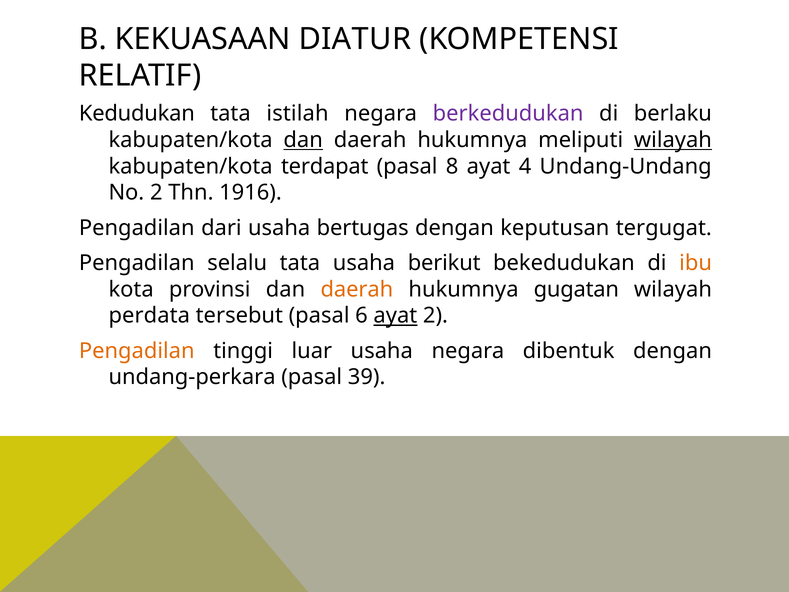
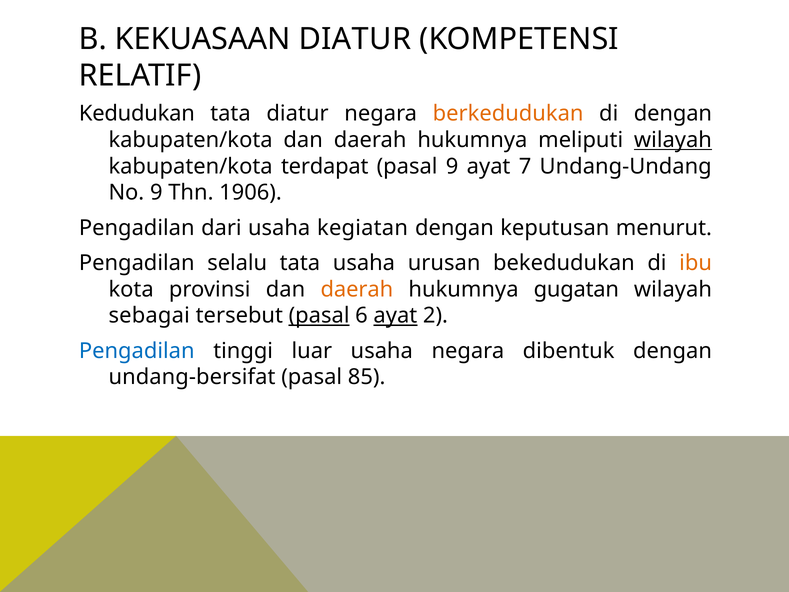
tata istilah: istilah -> diatur
berkedudukan colour: purple -> orange
di berlaku: berlaku -> dengan
dan at (303, 140) underline: present -> none
pasal 8: 8 -> 9
4: 4 -> 7
No 2: 2 -> 9
1916: 1916 -> 1906
bertugas: bertugas -> kegiatan
tergugat: tergugat -> menurut
berikut: berikut -> urusan
perdata: perdata -> sebagai
pasal at (319, 316) underline: none -> present
Pengadilan at (137, 351) colour: orange -> blue
undang-perkara: undang-perkara -> undang-bersifat
39: 39 -> 85
